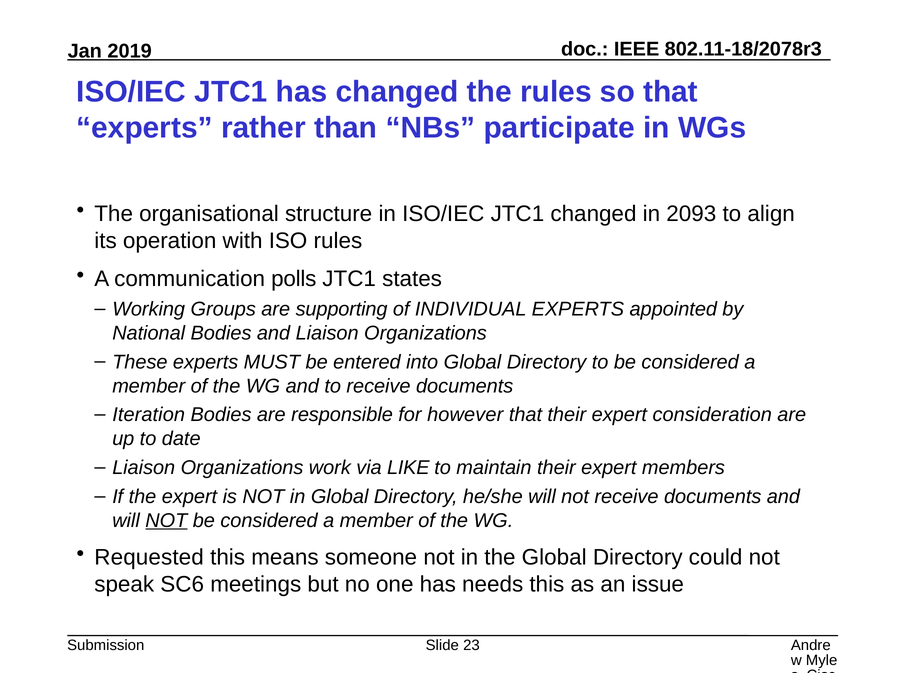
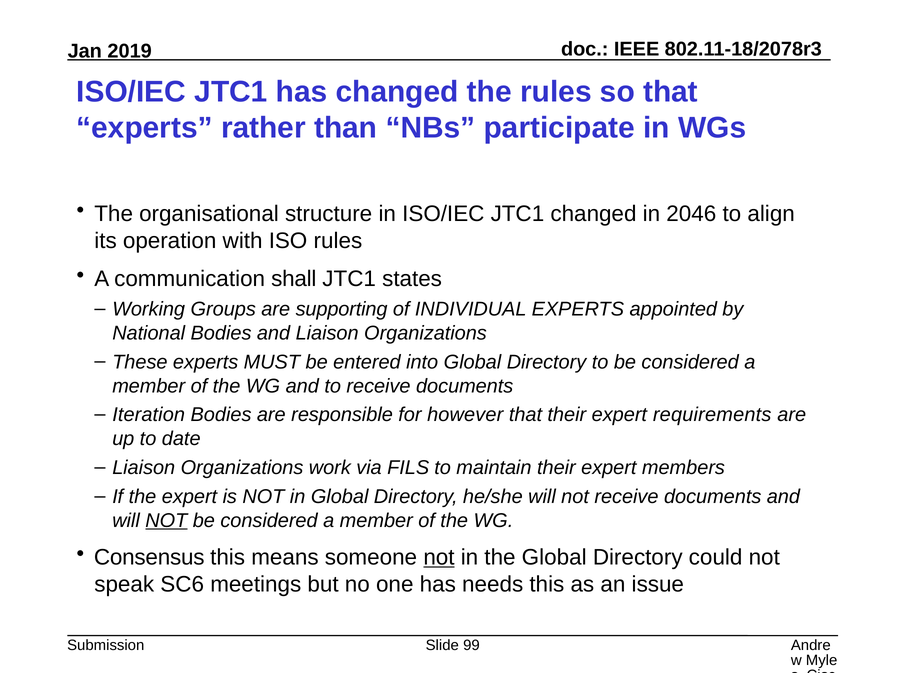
2093: 2093 -> 2046
polls: polls -> shall
consideration: consideration -> requirements
LIKE: LIKE -> FILS
Requested: Requested -> Consensus
not at (439, 558) underline: none -> present
23: 23 -> 99
